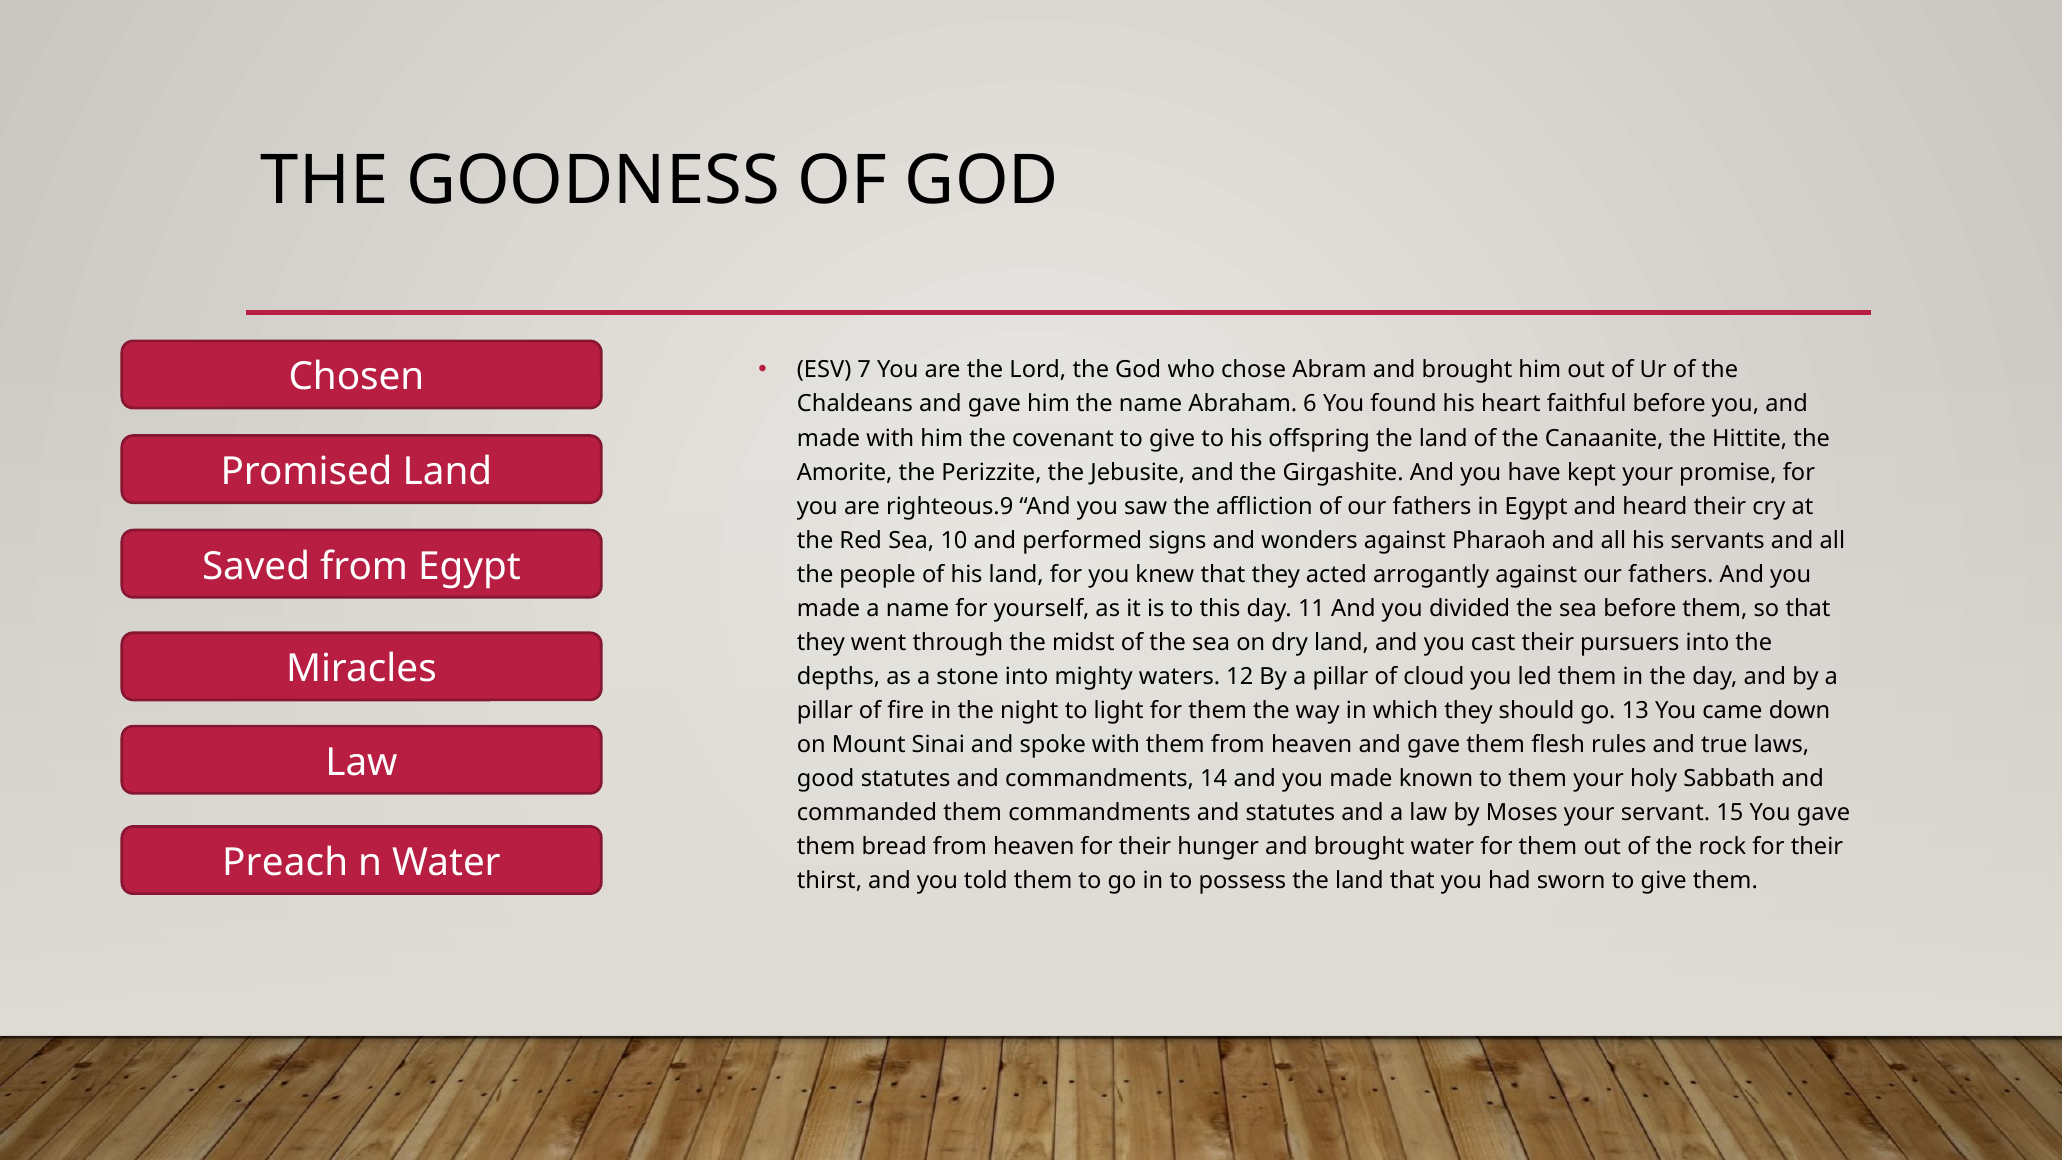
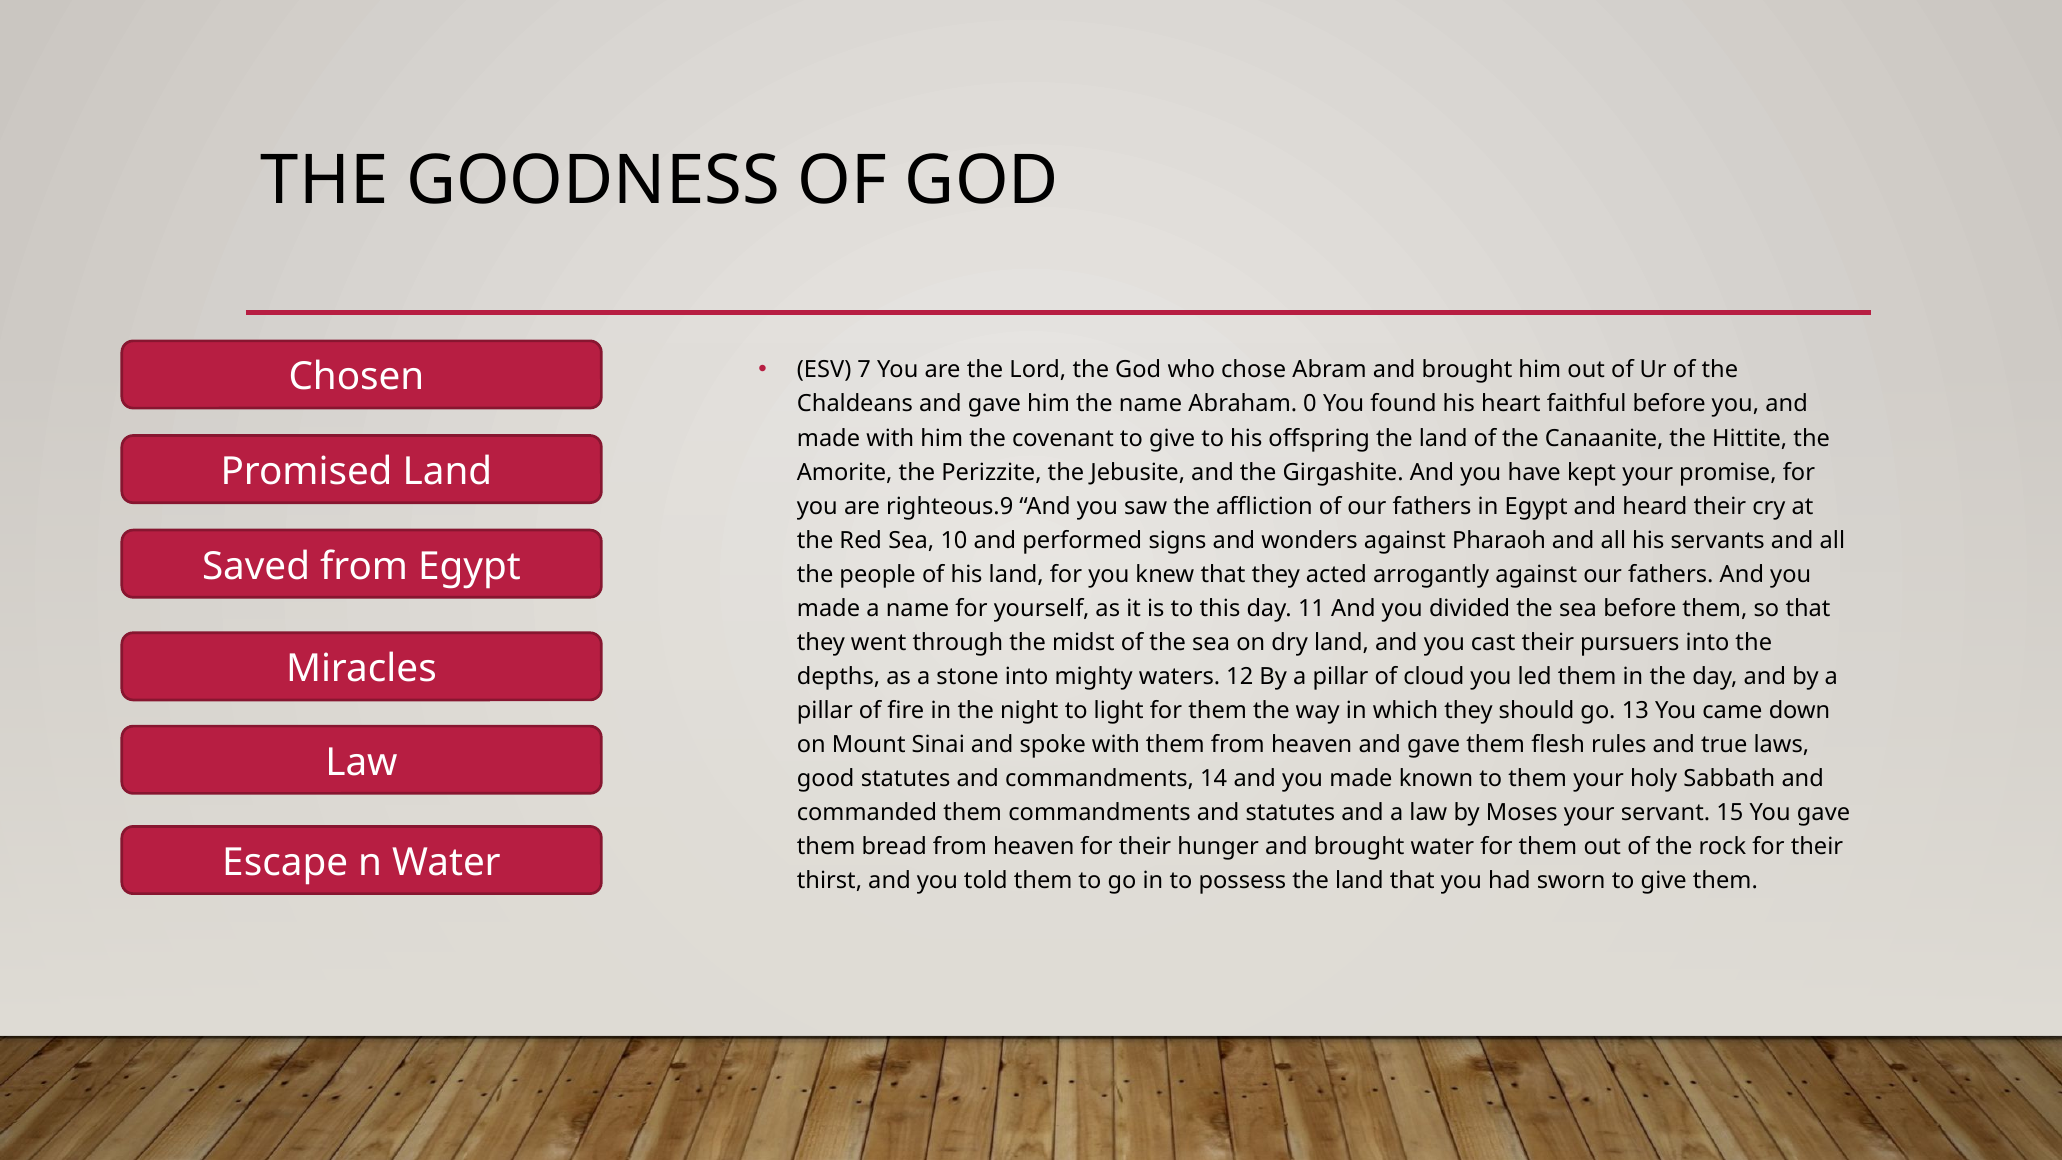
6: 6 -> 0
Preach: Preach -> Escape
